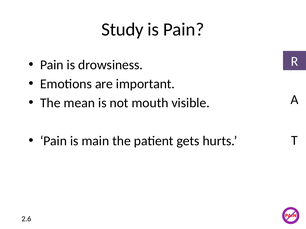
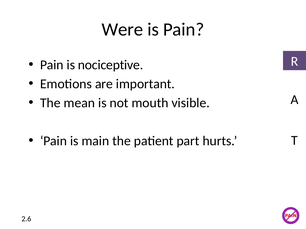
Study: Study -> Were
drowsiness: drowsiness -> nociceptive
gets: gets -> part
